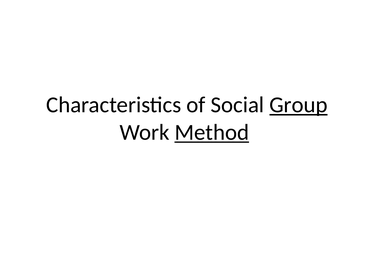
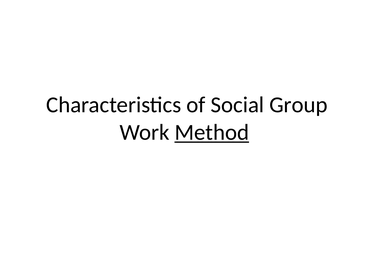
Group underline: present -> none
